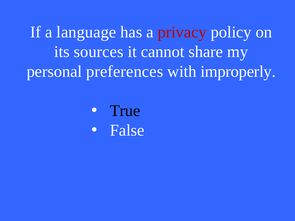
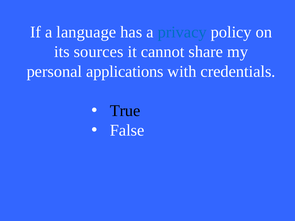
privacy colour: red -> blue
preferences: preferences -> applications
improperly: improperly -> credentials
